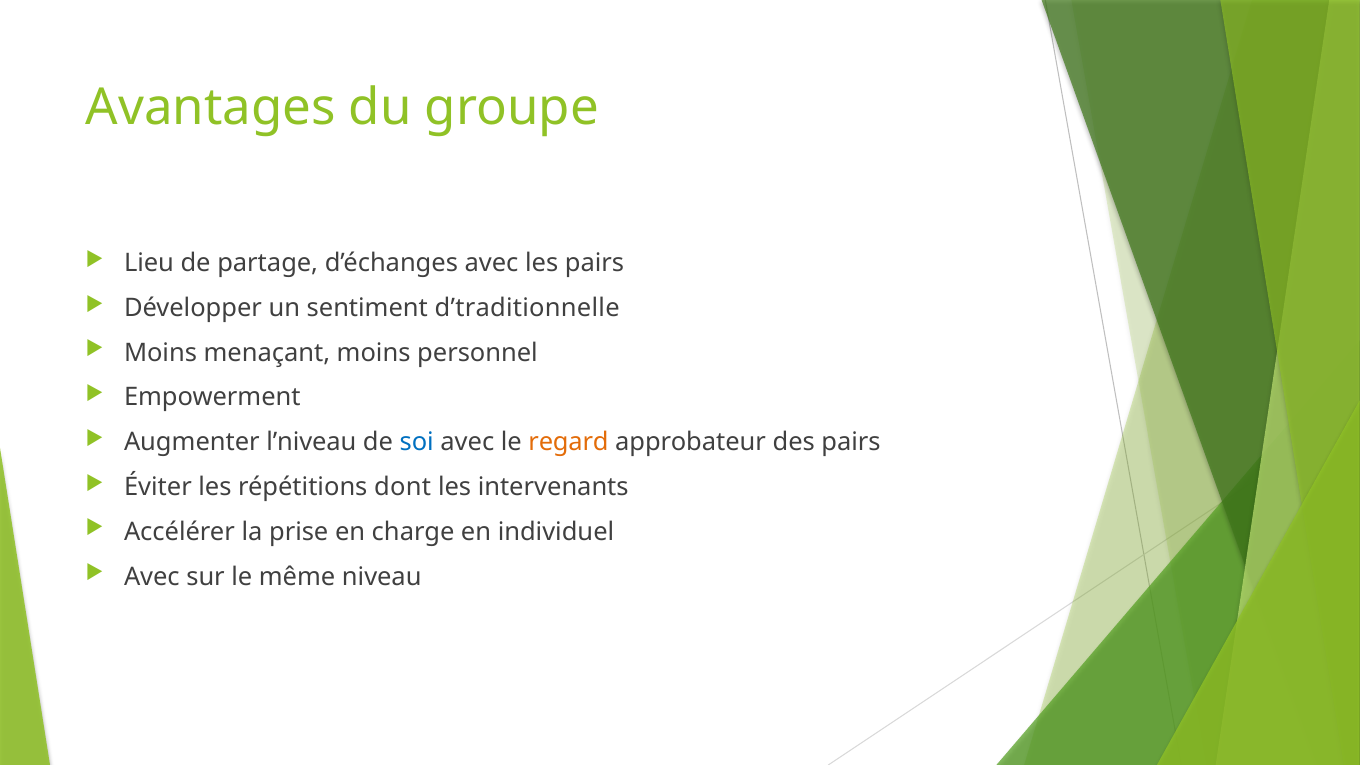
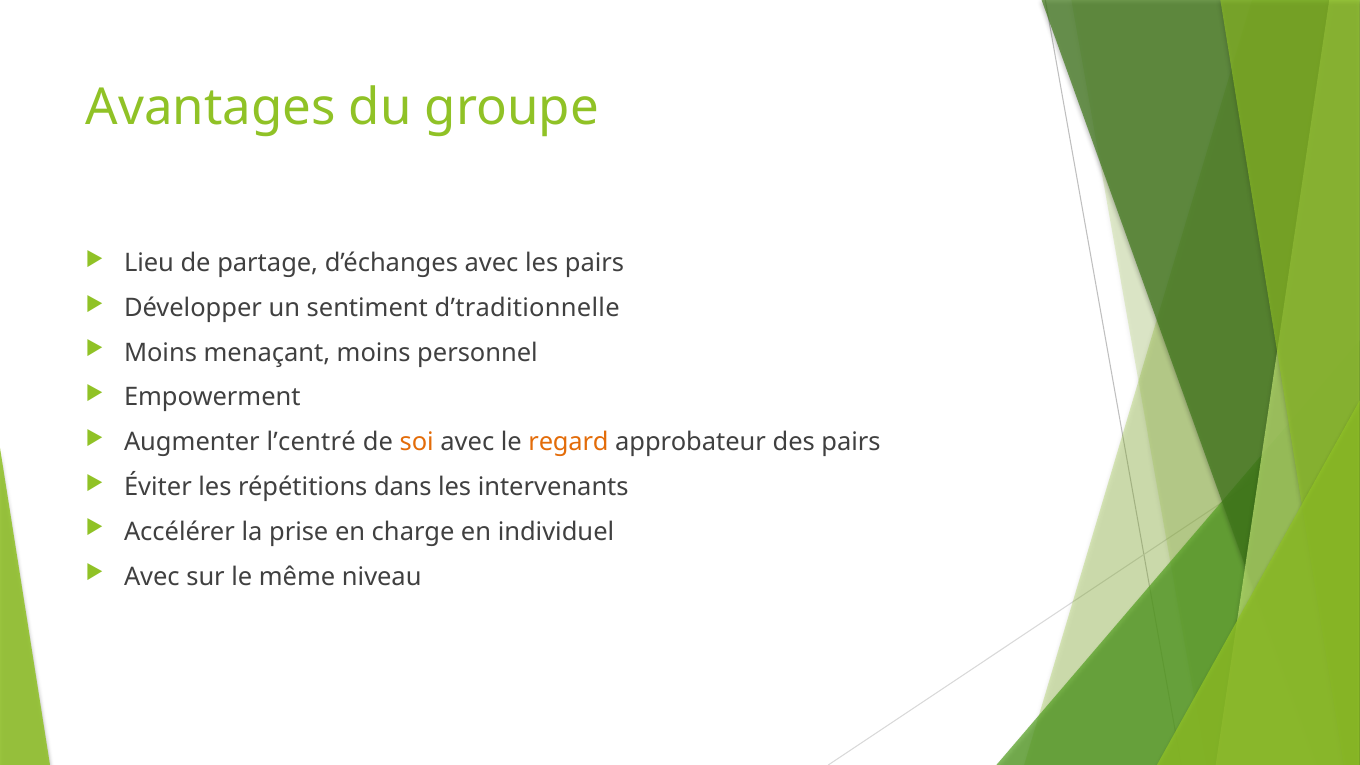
l’niveau: l’niveau -> l’centré
soi colour: blue -> orange
dont: dont -> dans
